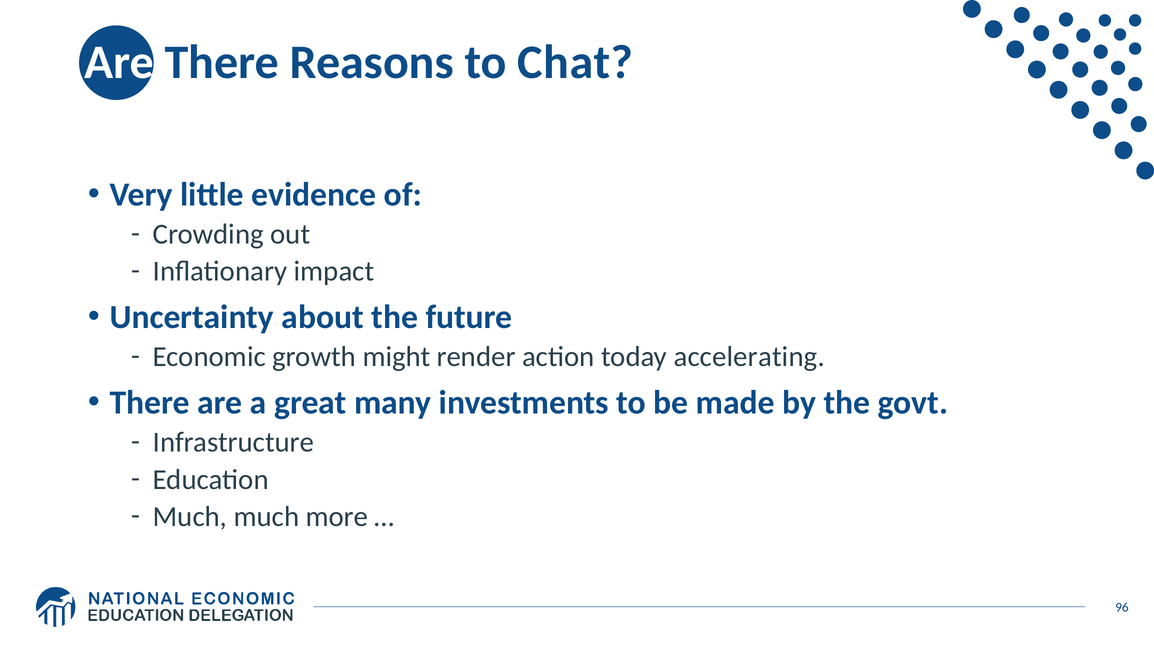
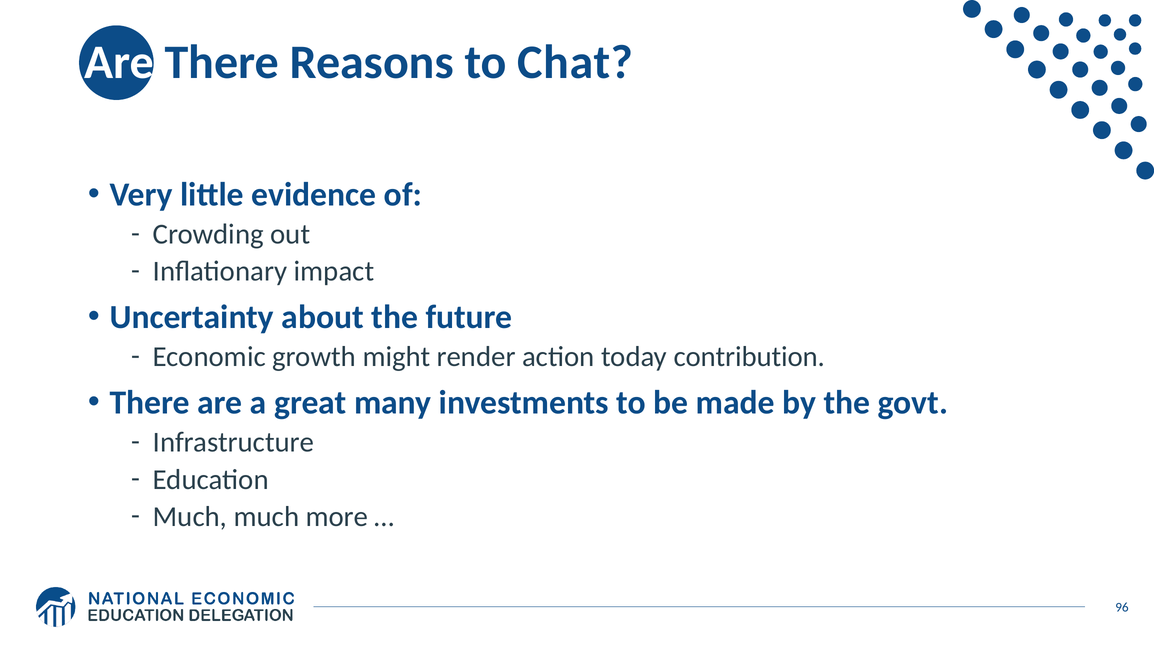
accelerating: accelerating -> contribution
